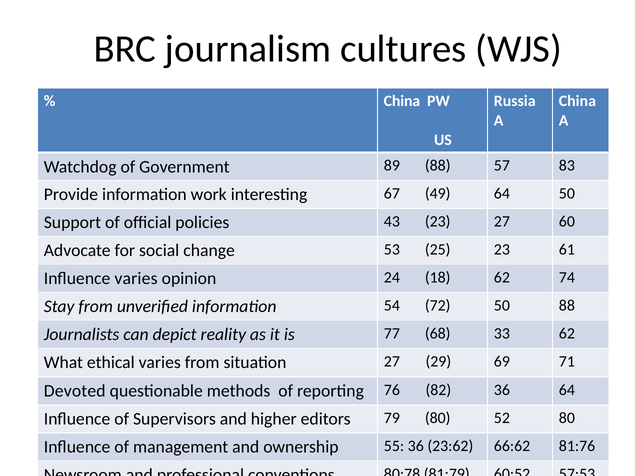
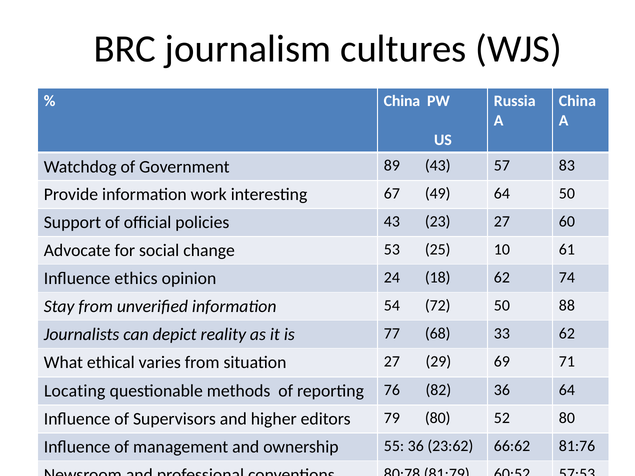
89 88: 88 -> 43
25 23: 23 -> 10
Influence varies: varies -> ethics
Devoted: Devoted -> Locating
